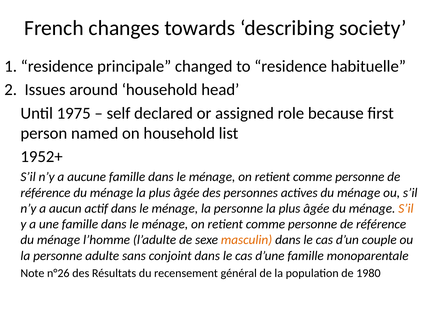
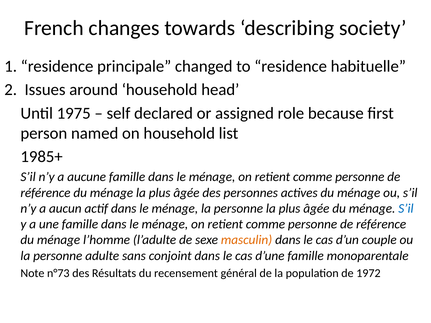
1952+: 1952+ -> 1985+
S’il at (406, 209) colour: orange -> blue
n°26: n°26 -> n°73
1980: 1980 -> 1972
